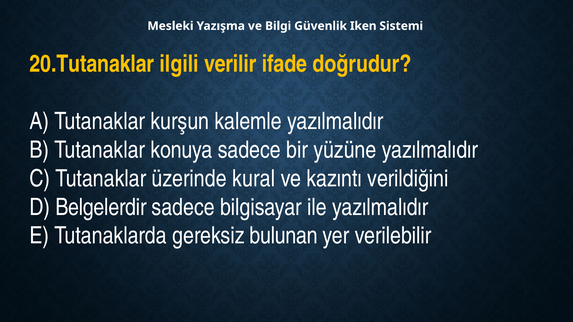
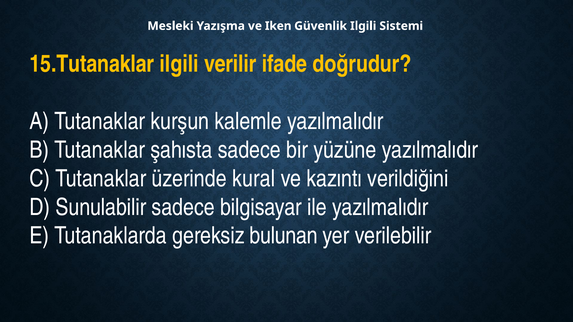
Bilgi: Bilgi -> Iken
Güvenlik Iken: Iken -> Ilgili
20.Tutanaklar: 20.Tutanaklar -> 15.Tutanaklar
konuya: konuya -> şahısta
Belgelerdir: Belgelerdir -> Sunulabilir
